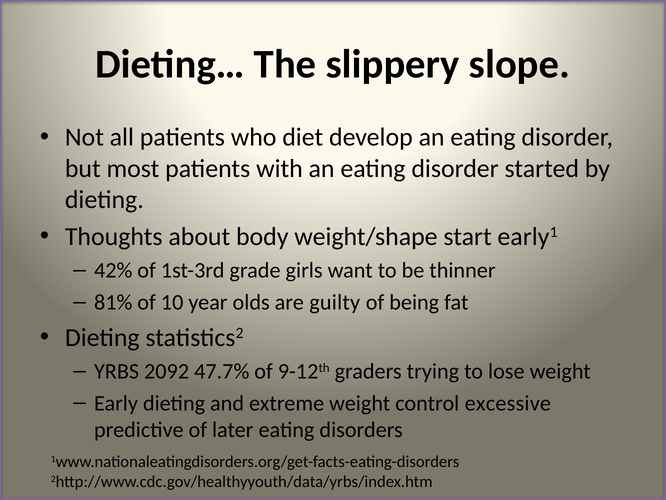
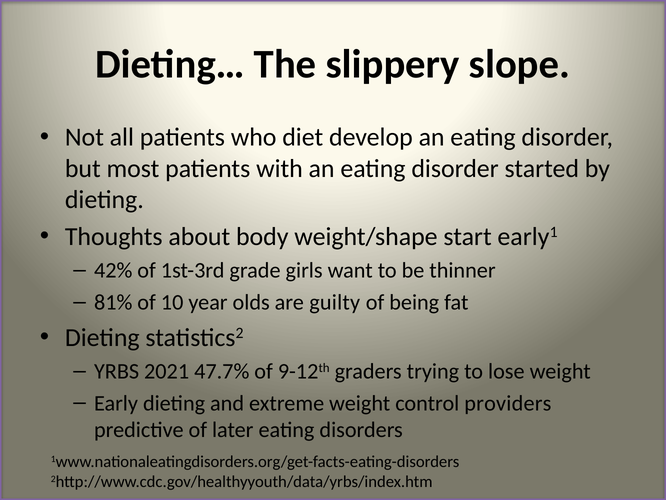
2092: 2092 -> 2021
excessive: excessive -> providers
